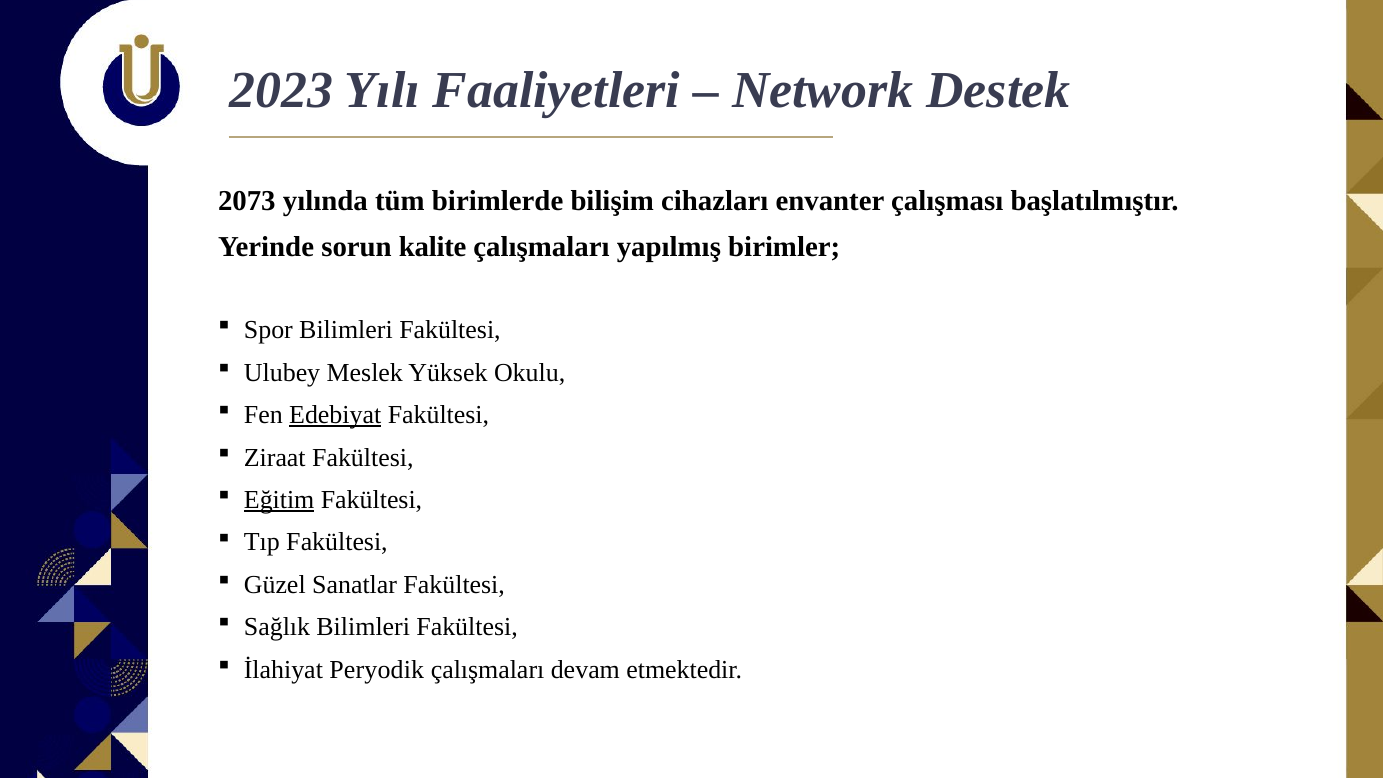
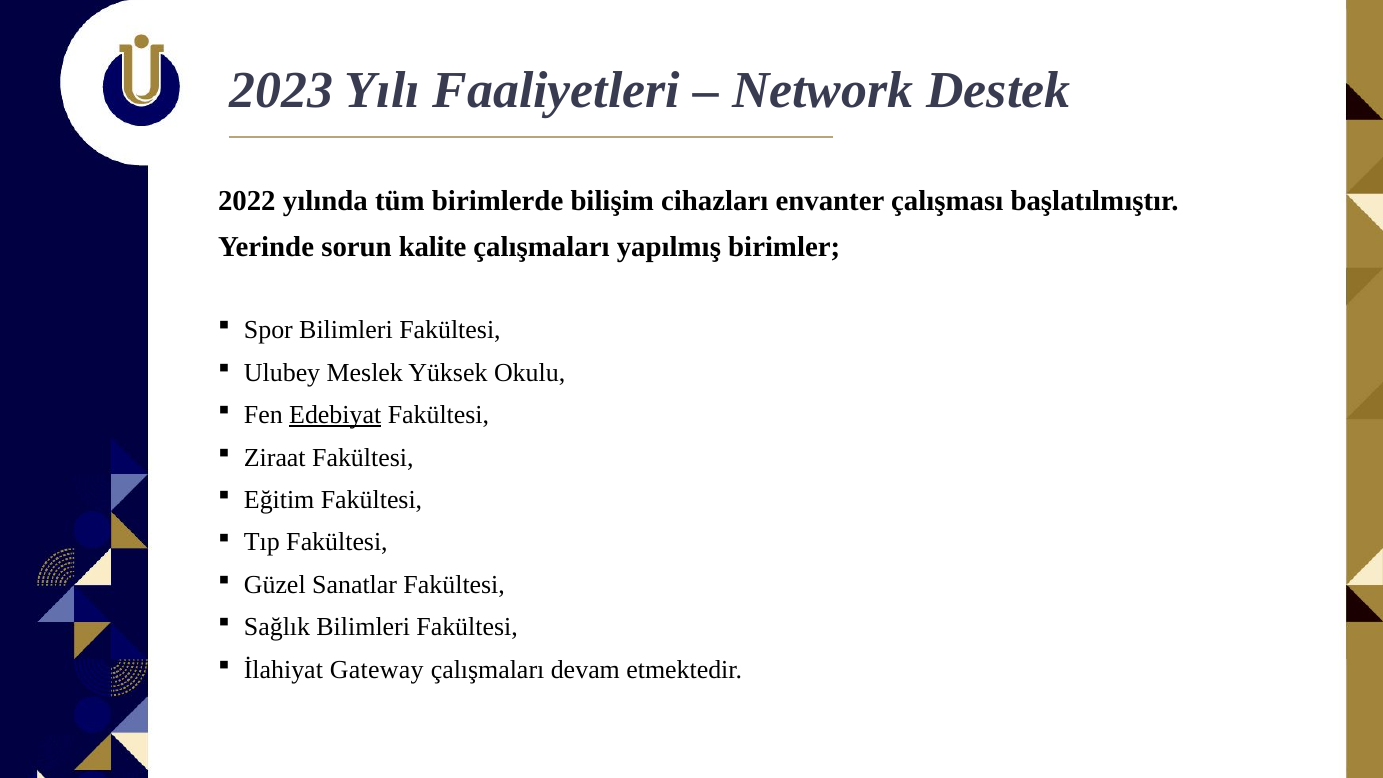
2073: 2073 -> 2022
Eğitim underline: present -> none
Peryodik: Peryodik -> Gateway
